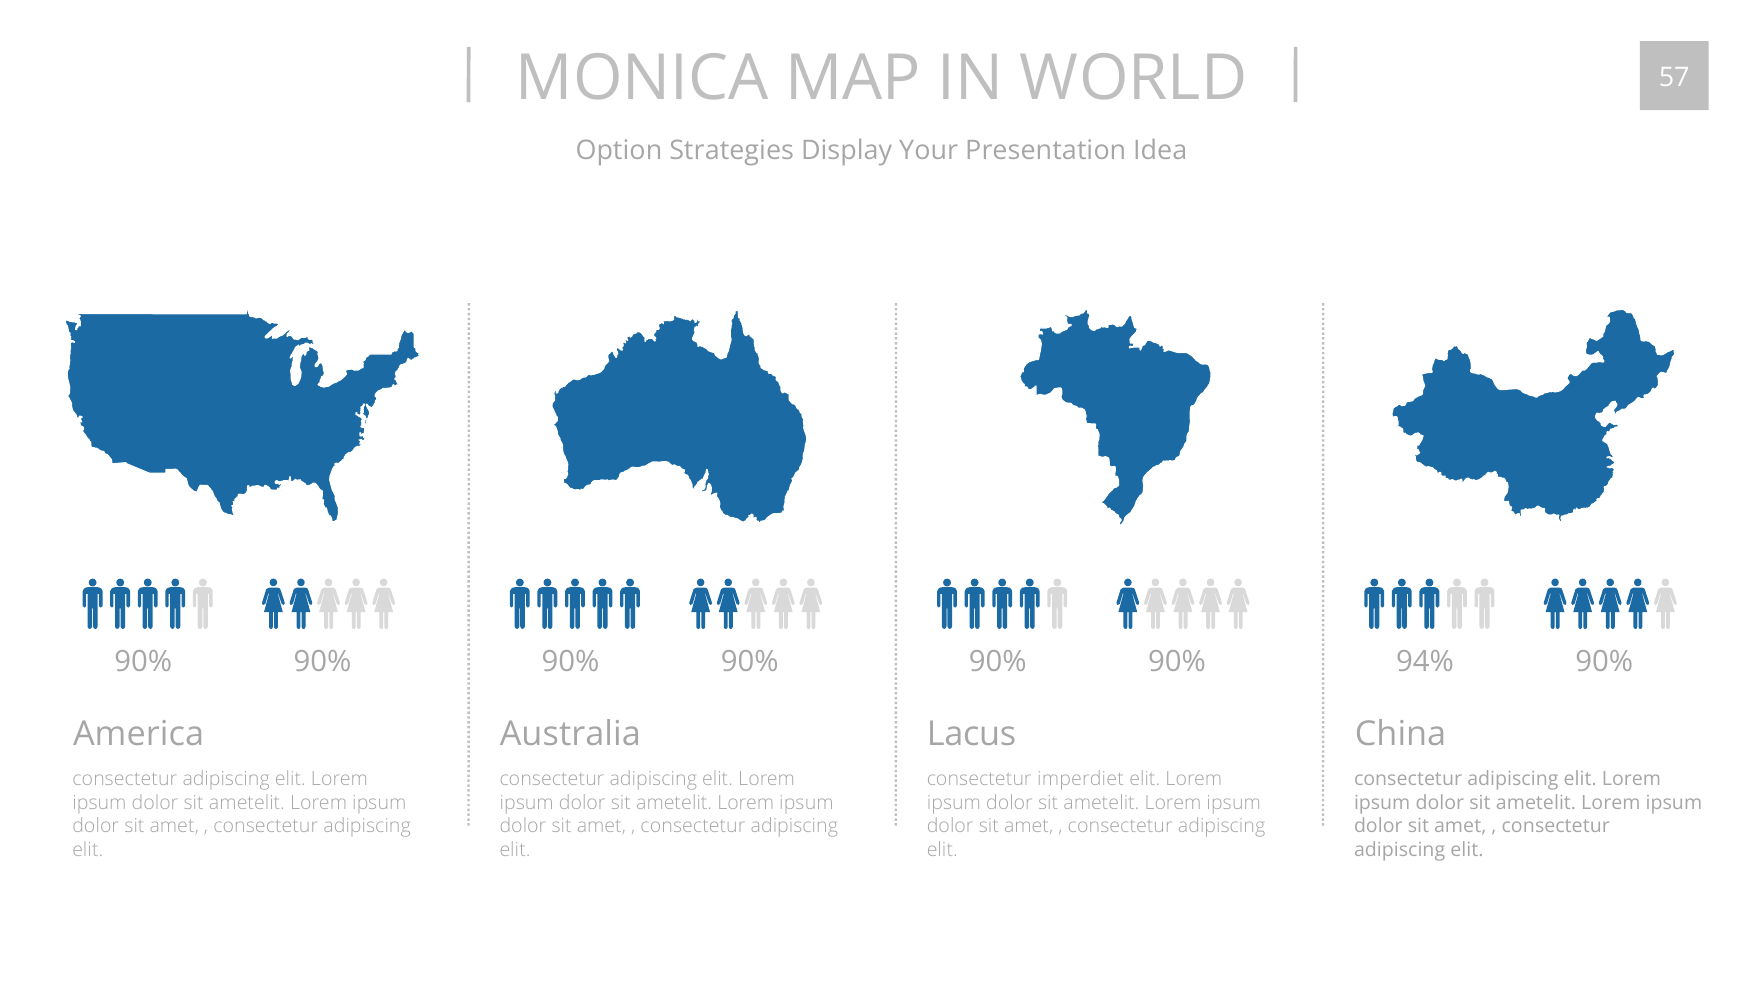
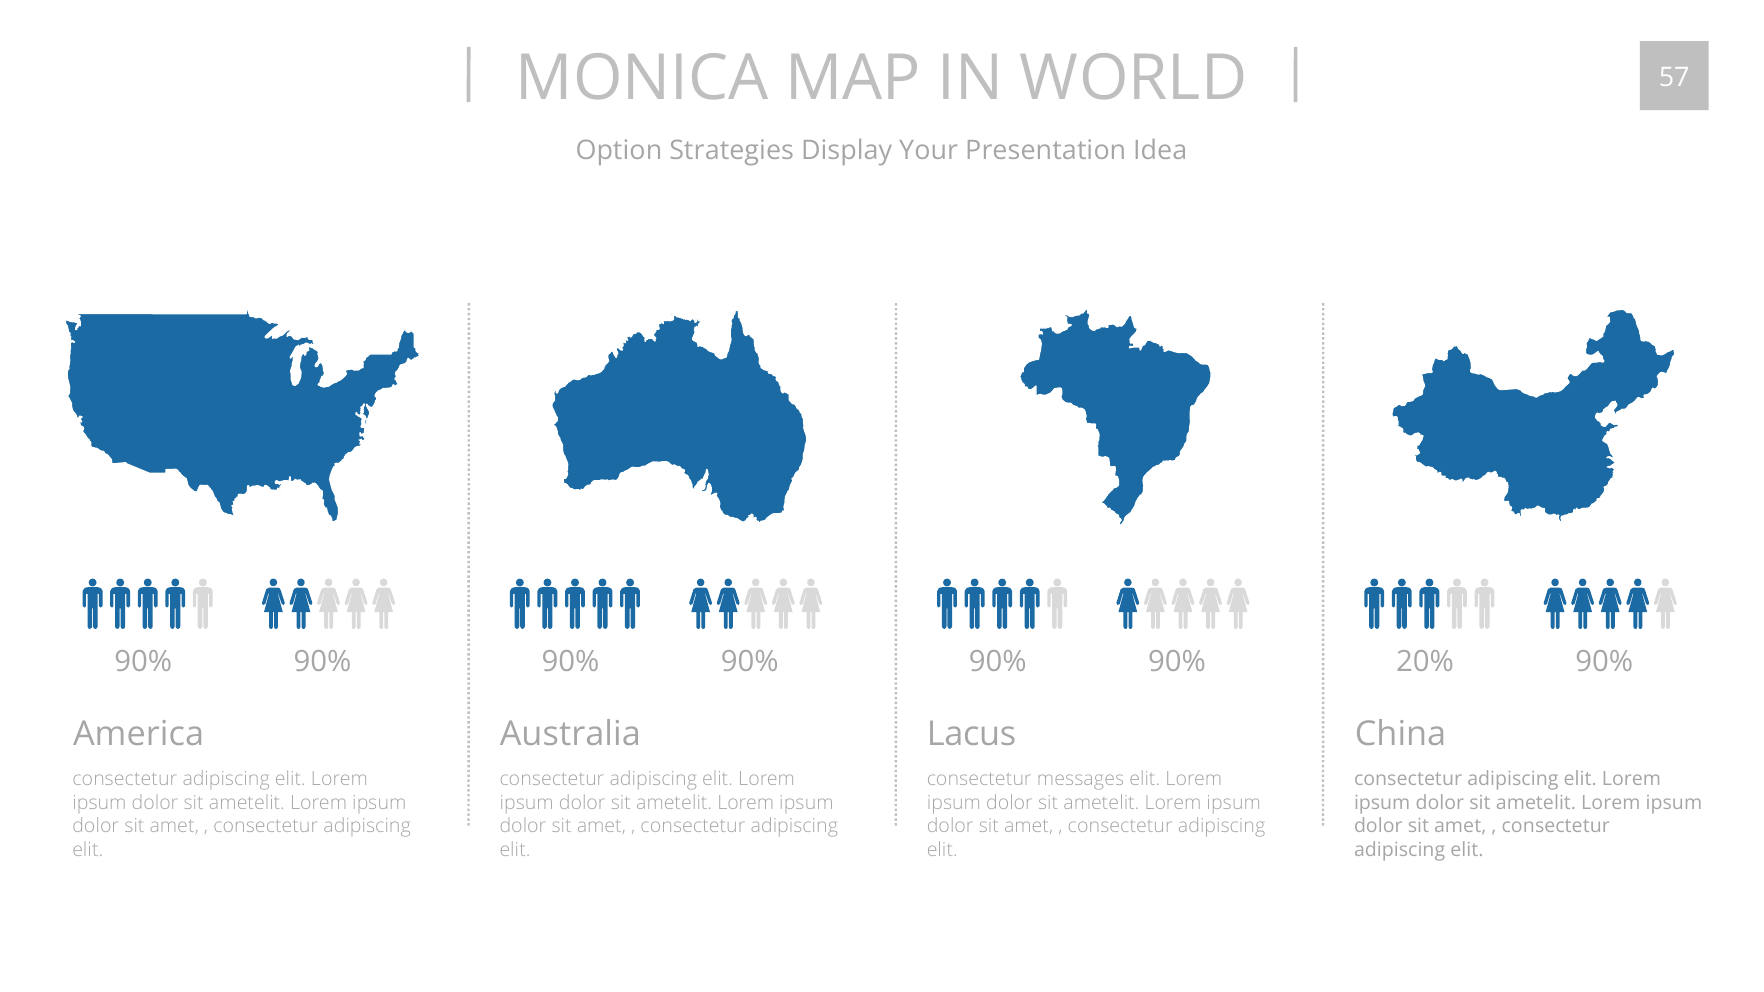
94%: 94% -> 20%
imperdiet: imperdiet -> messages
